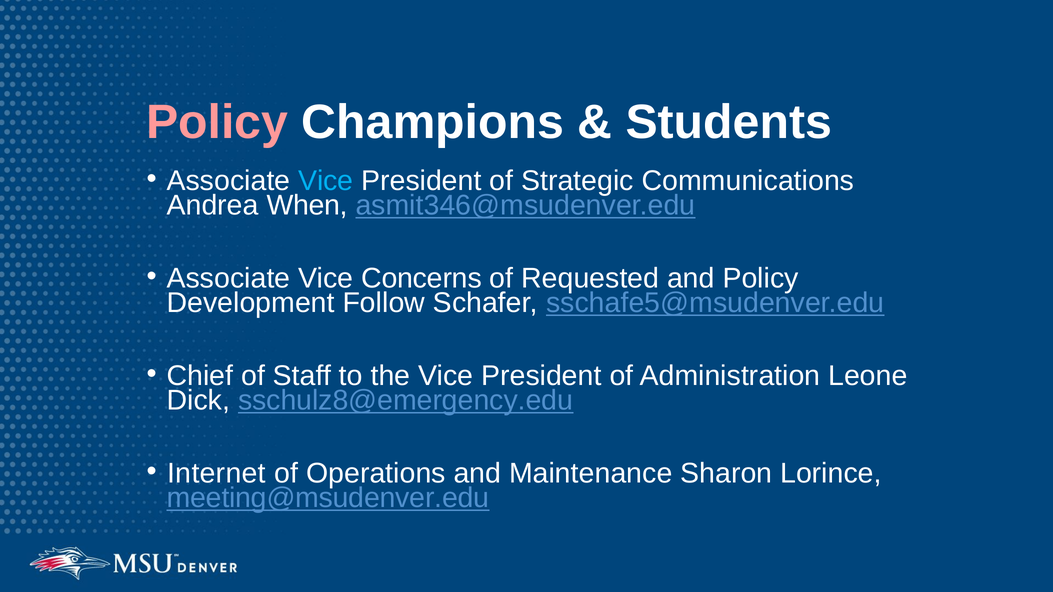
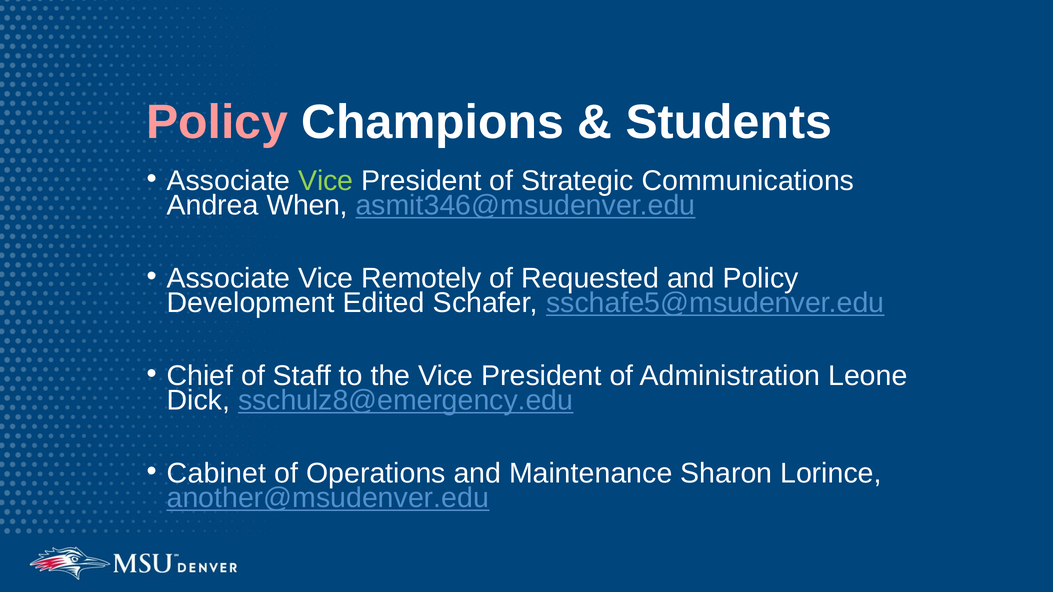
Vice at (326, 181) colour: light blue -> light green
Concerns: Concerns -> Remotely
Follow: Follow -> Edited
Internet: Internet -> Cabinet
meeting@msudenver.edu: meeting@msudenver.edu -> another@msudenver.edu
